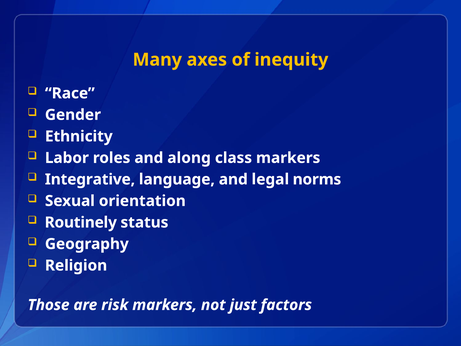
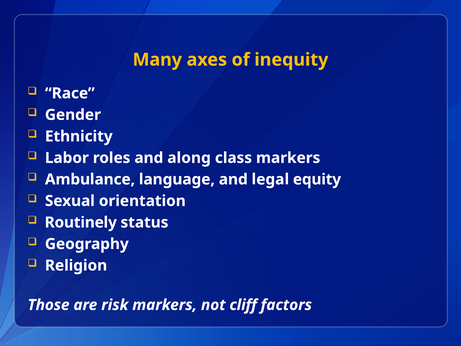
Integrative: Integrative -> Ambulance
norms: norms -> equity
just: just -> cliff
